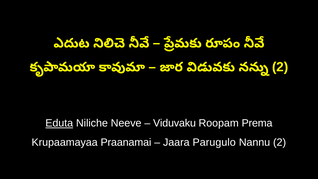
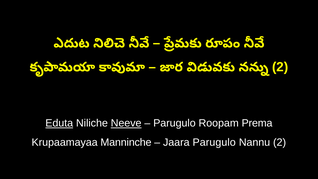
Neeve underline: none -> present
Viduvaku at (175, 123): Viduvaku -> Parugulo
Praanamai: Praanamai -> Manninche
